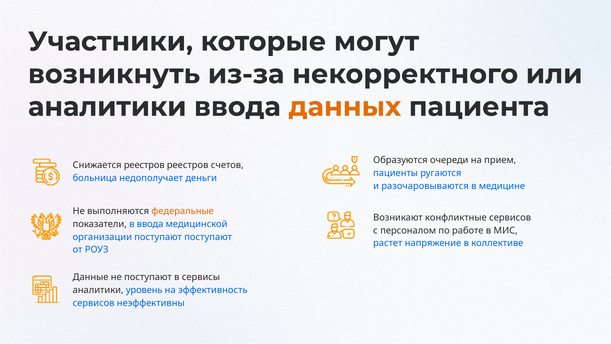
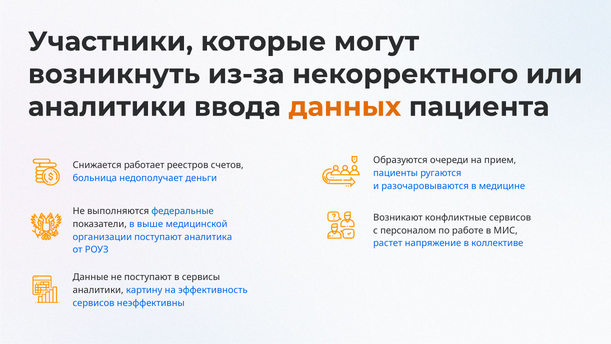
Снижается реестров: реестров -> работает
федеральные colour: orange -> blue
в ввода: ввода -> выше
поступают поступают: поступают -> аналитика
уровень: уровень -> картину
